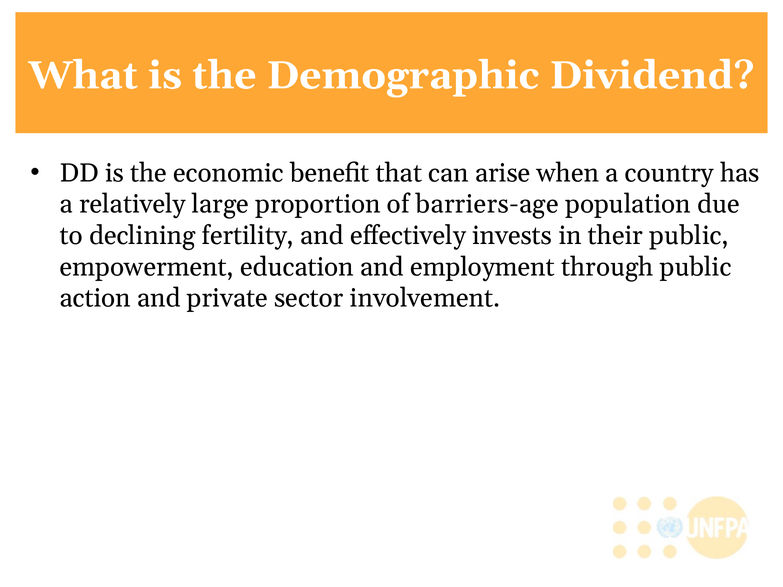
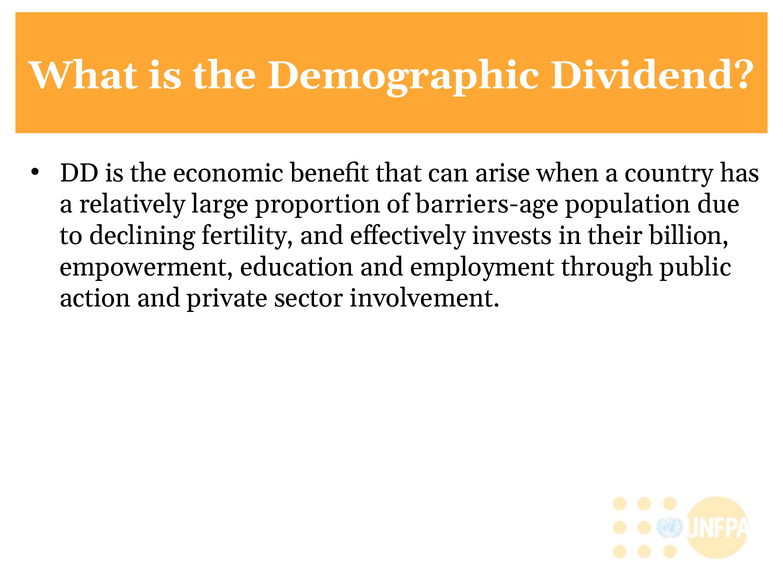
their public: public -> billion
